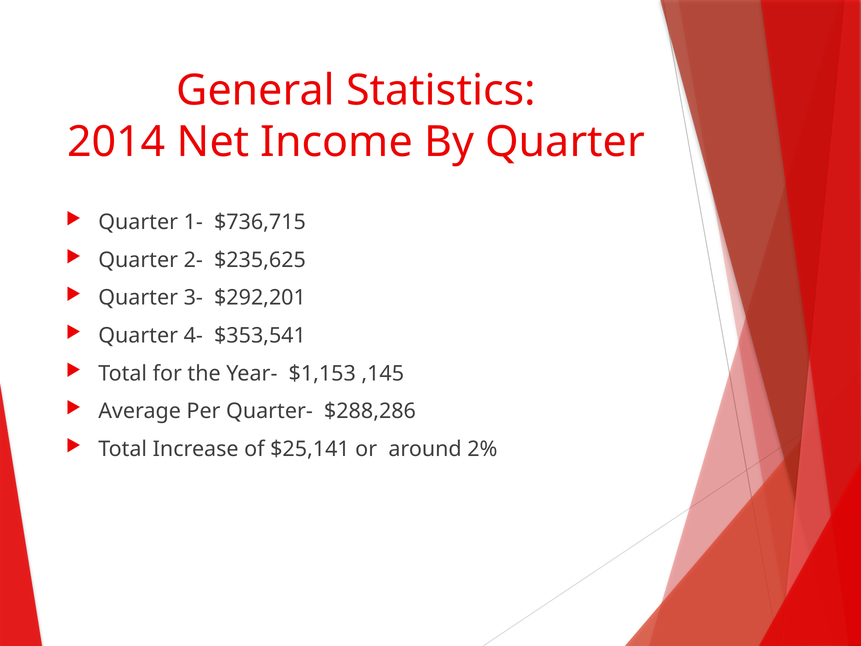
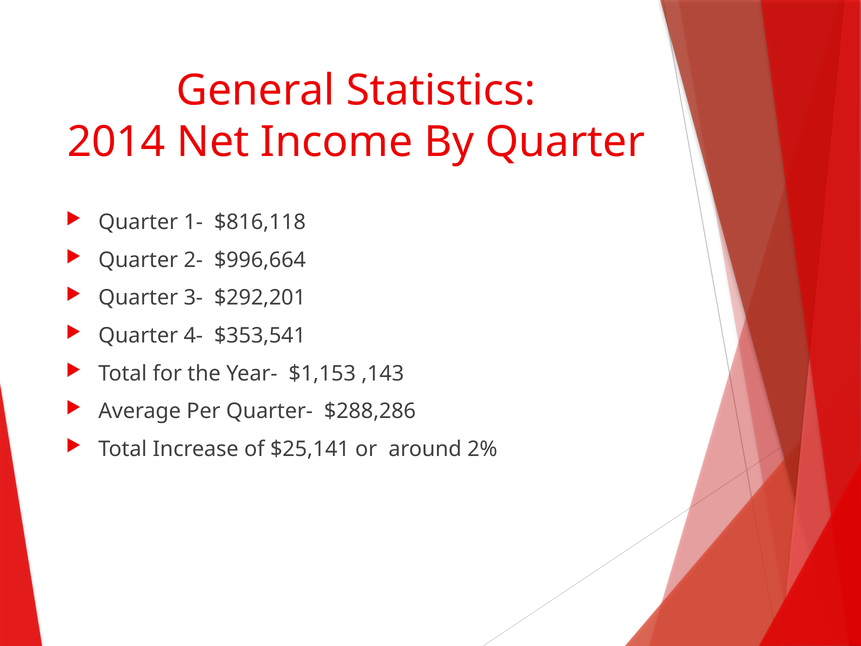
$736,715: $736,715 -> $816,118
$235,625: $235,625 -> $996,664
,145: ,145 -> ,143
